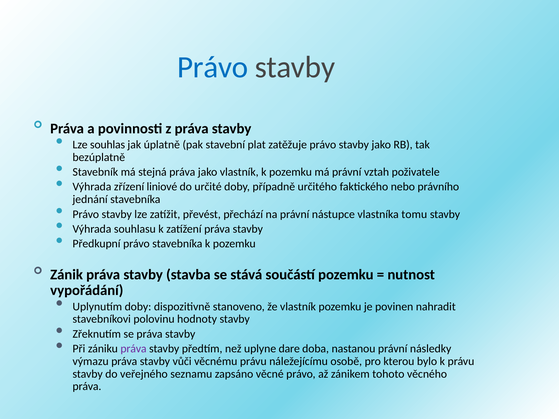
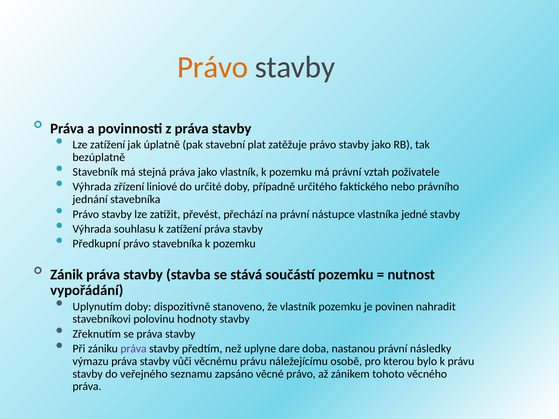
Právo at (213, 67) colour: blue -> orange
Lze souhlas: souhlas -> zatížení
tomu: tomu -> jedné
